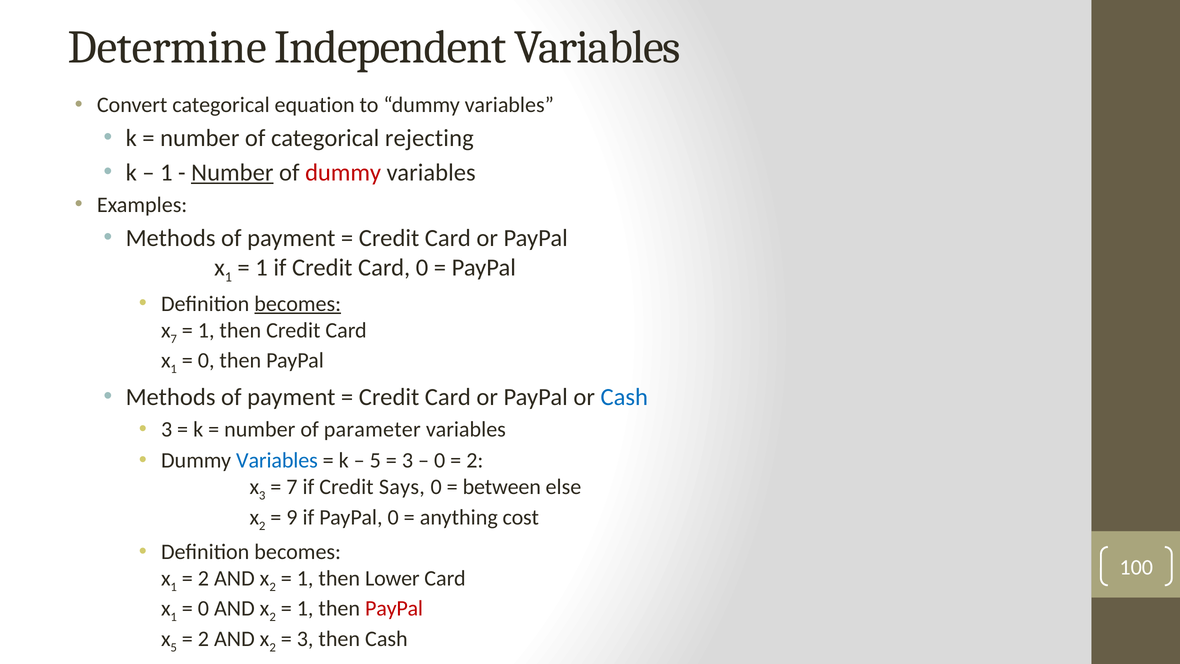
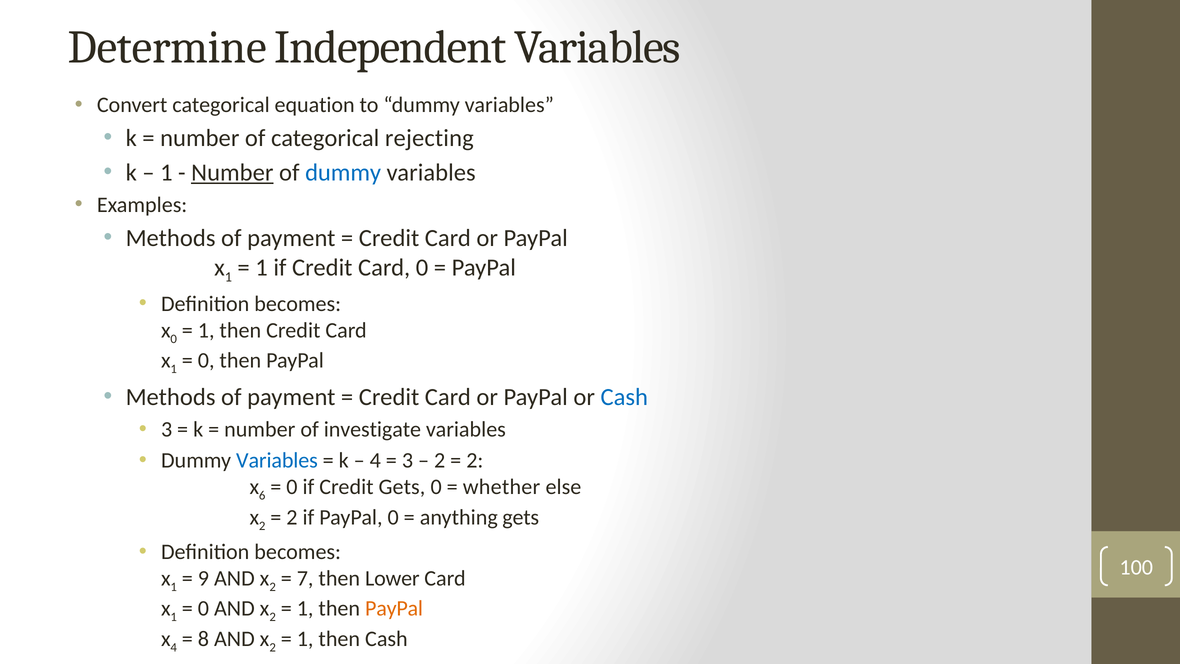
dummy at (343, 172) colour: red -> blue
becomes at (298, 304) underline: present -> none
7 at (174, 339): 7 -> 0
parameter: parameter -> investigate
5 at (375, 460): 5 -> 4
0 at (440, 460): 0 -> 2
3 at (262, 496): 3 -> 6
7 at (292, 487): 7 -> 0
Credit Says: Says -> Gets
between: between -> whether
9 at (292, 517): 9 -> 2
anything cost: cost -> gets
2 at (203, 578): 2 -> 9
1 at (305, 578): 1 -> 7
PayPal at (394, 608) colour: red -> orange
5 at (174, 647): 5 -> 4
2 at (203, 639): 2 -> 8
3 at (305, 639): 3 -> 1
